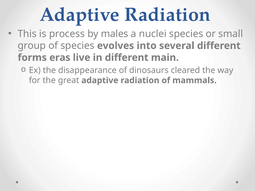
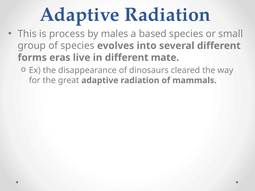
nuclei: nuclei -> based
main: main -> mate
